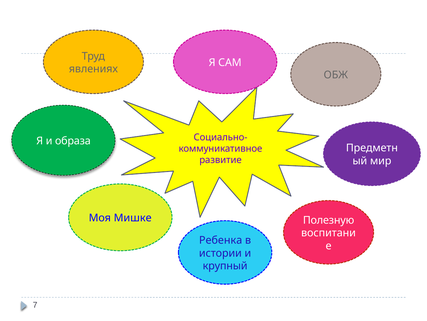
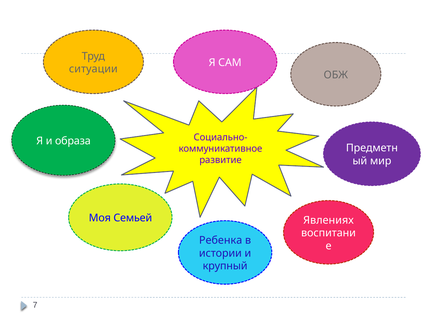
явлениях: явлениях -> ситуации
Мишке: Мишке -> Семьей
Полезную: Полезную -> Явлениях
